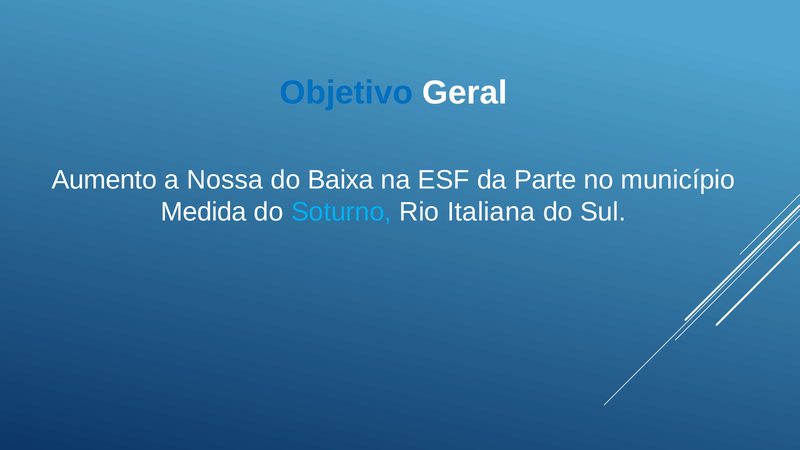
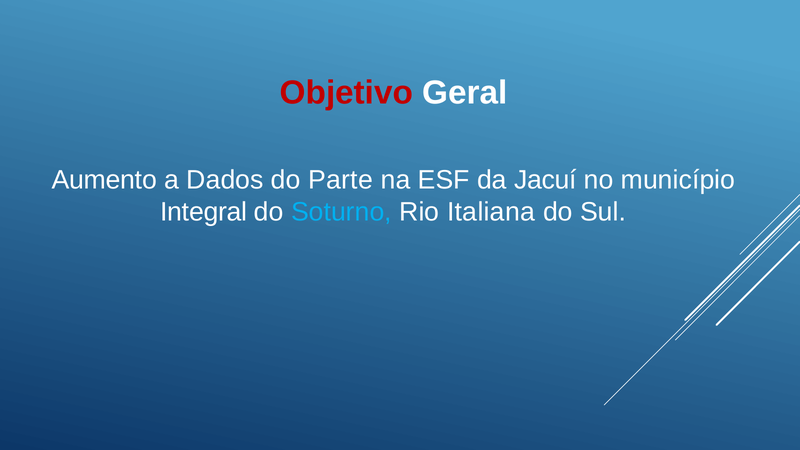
Objetivo colour: blue -> red
Nossa: Nossa -> Dados
Baixa: Baixa -> Parte
Parte: Parte -> Jacuí
Medida: Medida -> Integral
